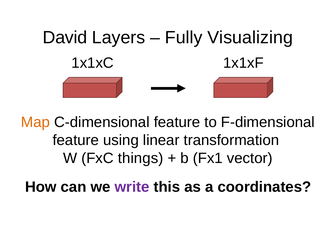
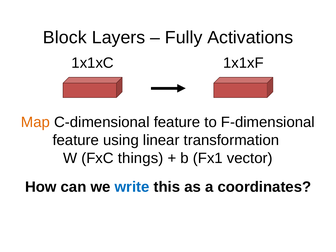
David: David -> Block
Visualizing: Visualizing -> Activations
write colour: purple -> blue
